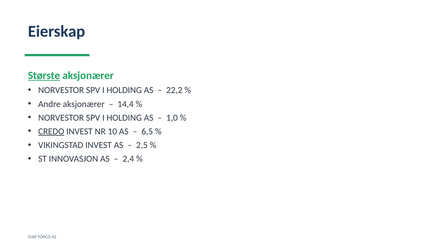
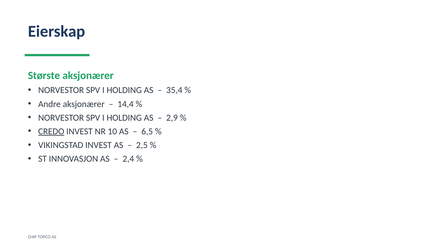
Største underline: present -> none
22,2: 22,2 -> 35,4
1,0: 1,0 -> 2,9
